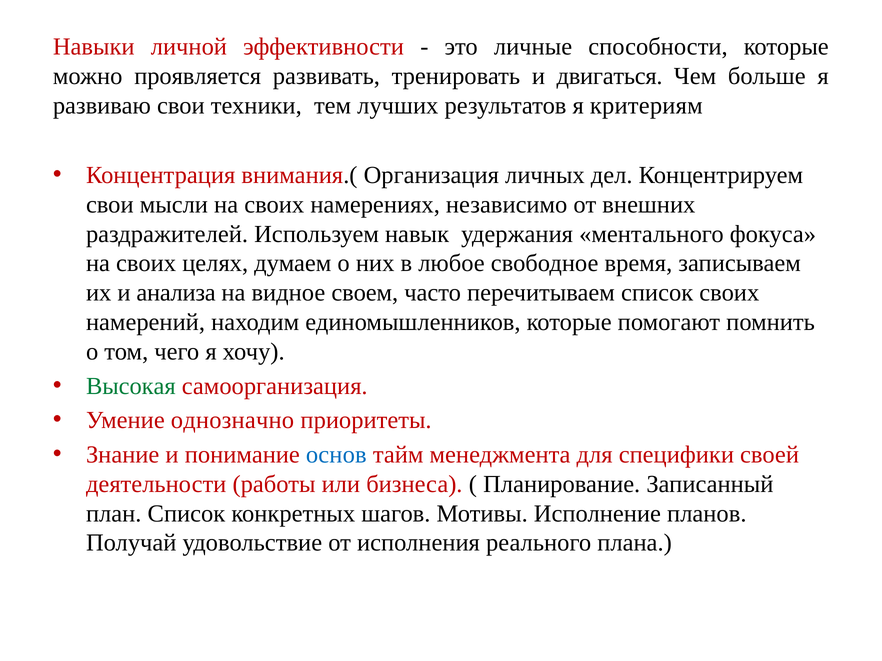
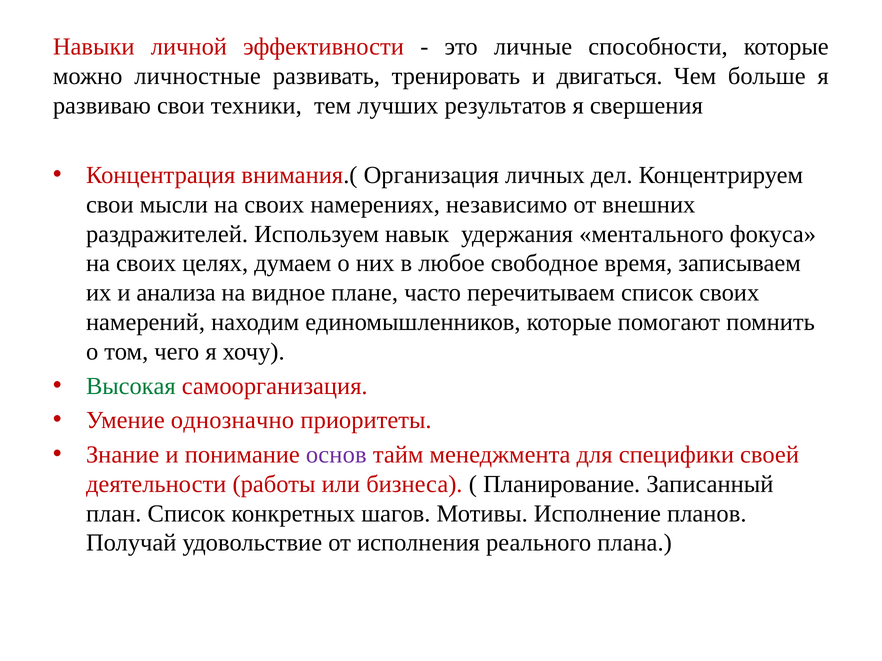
проявляется: проявляется -> личностные
критериям: критериям -> свершения
своем: своем -> плане
основ colour: blue -> purple
